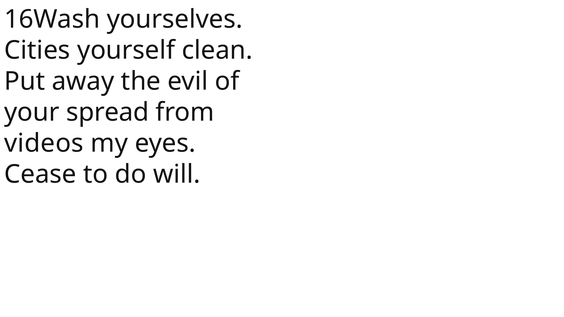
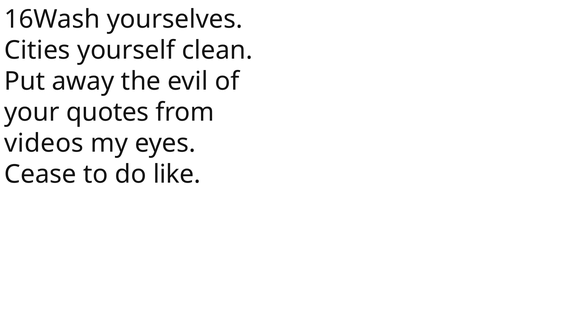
spread: spread -> quotes
will: will -> like
